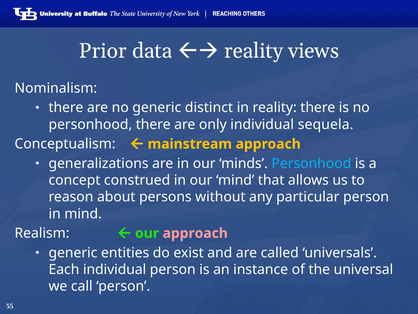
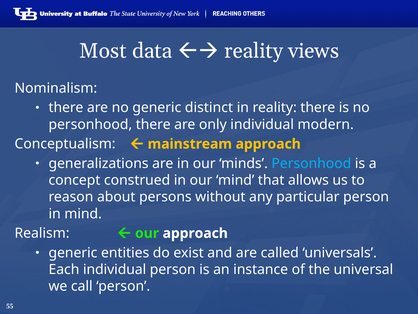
Prior: Prior -> Most
sequela: sequela -> modern
approach at (195, 233) colour: pink -> white
